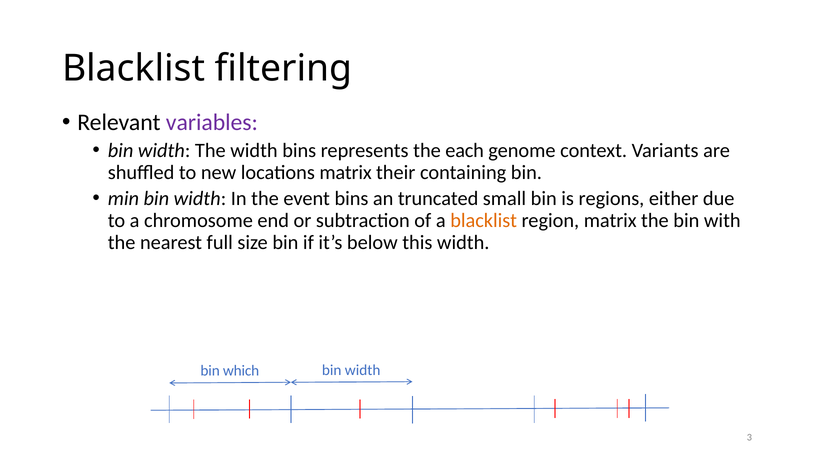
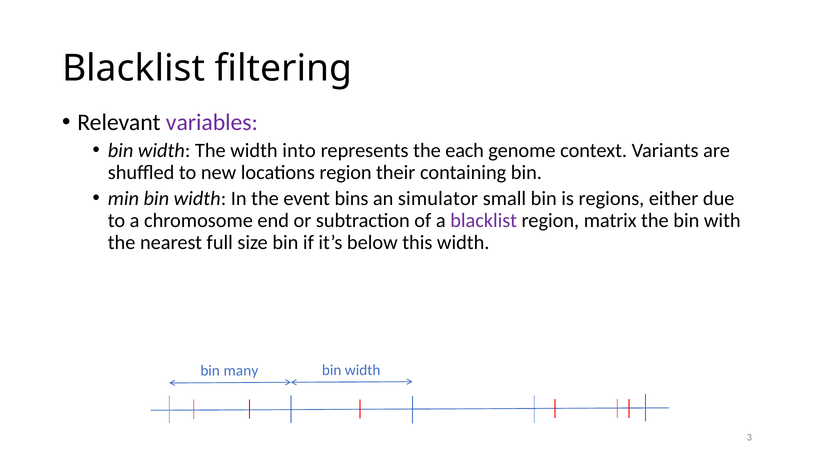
width bins: bins -> into
locations matrix: matrix -> region
truncated: truncated -> simulator
blacklist at (484, 220) colour: orange -> purple
which: which -> many
